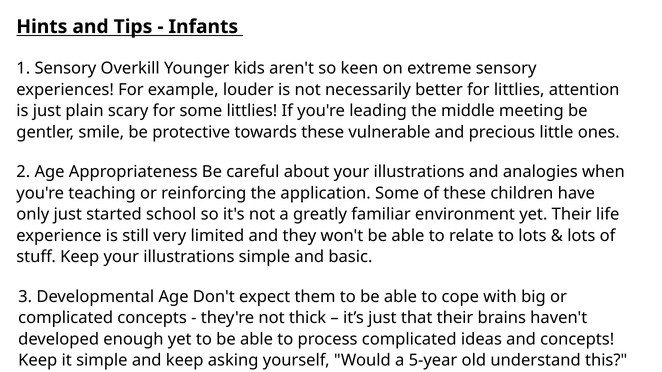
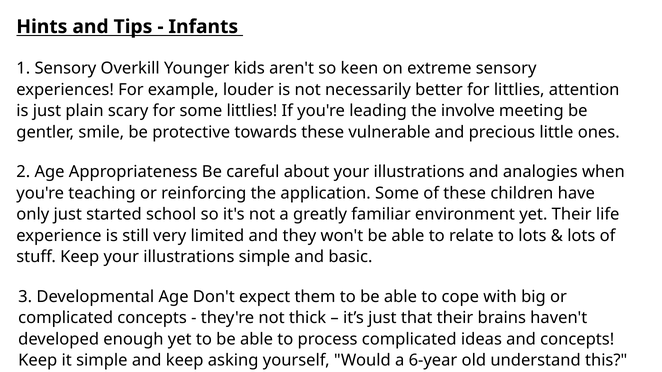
middle: middle -> involve
5-year: 5-year -> 6-year
